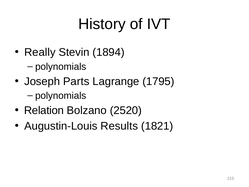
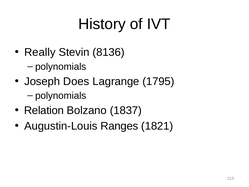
1894: 1894 -> 8136
Parts: Parts -> Does
2520: 2520 -> 1837
Results: Results -> Ranges
